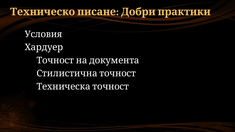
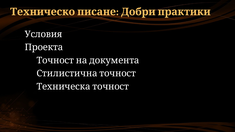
Хардуер: Хардуер -> Проекта
